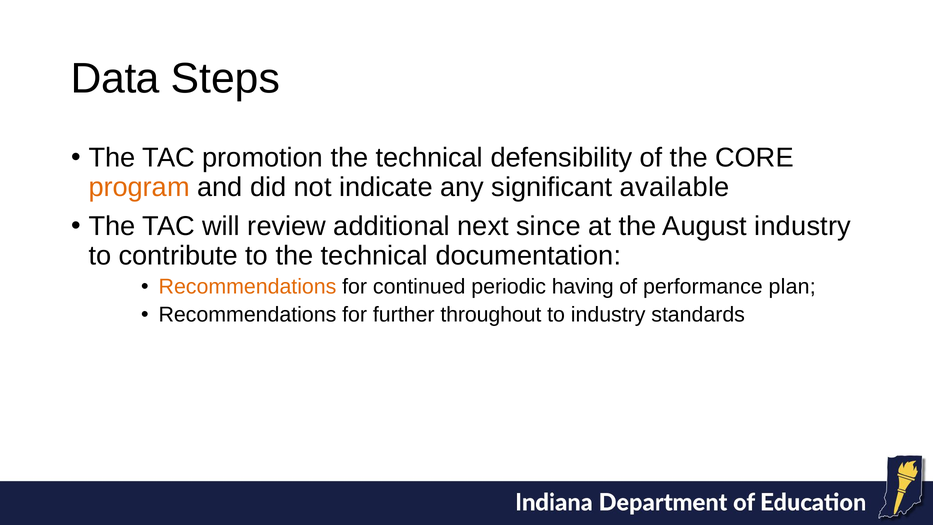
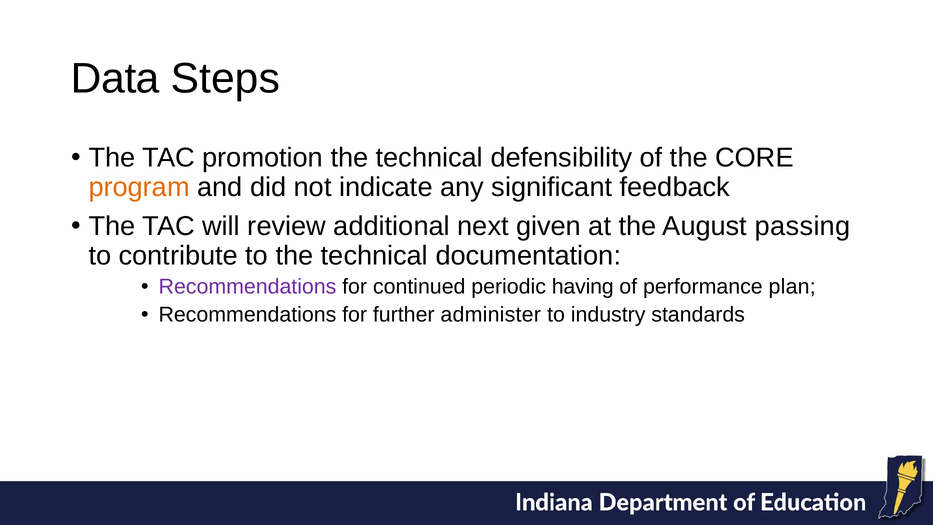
available: available -> feedback
since: since -> given
August industry: industry -> passing
Recommendations at (247, 287) colour: orange -> purple
throughout: throughout -> administer
